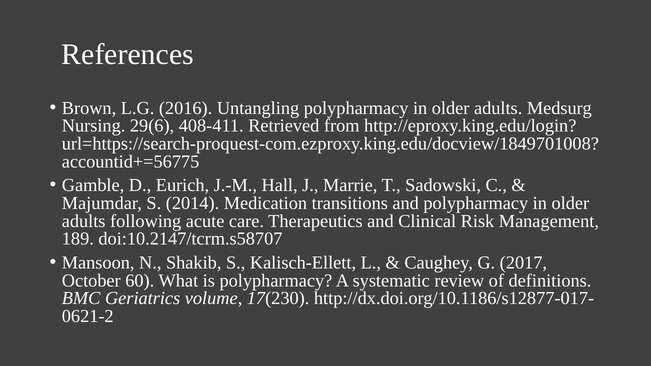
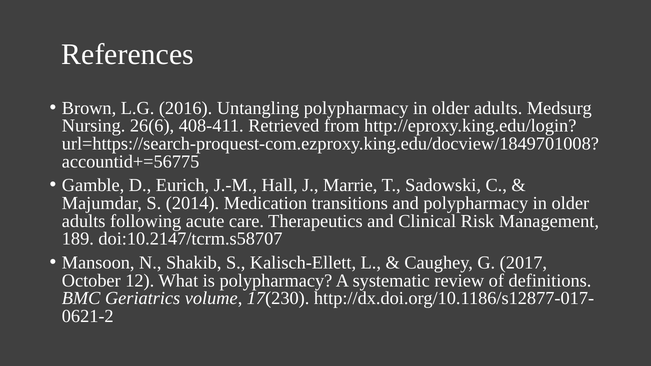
29(6: 29(6 -> 26(6
60: 60 -> 12
